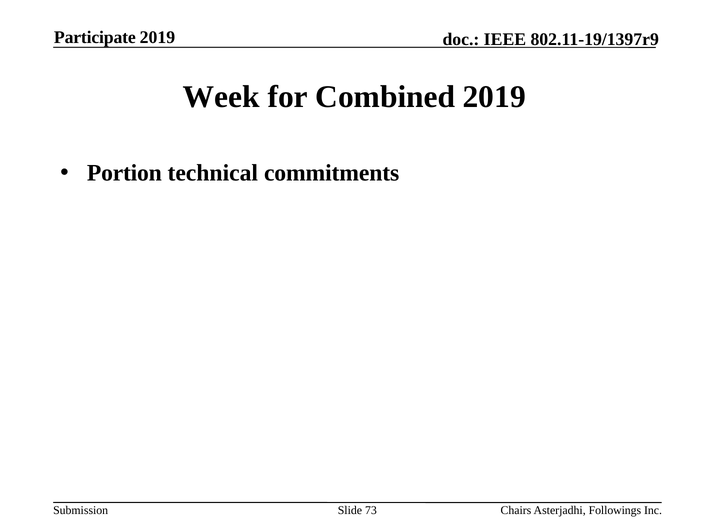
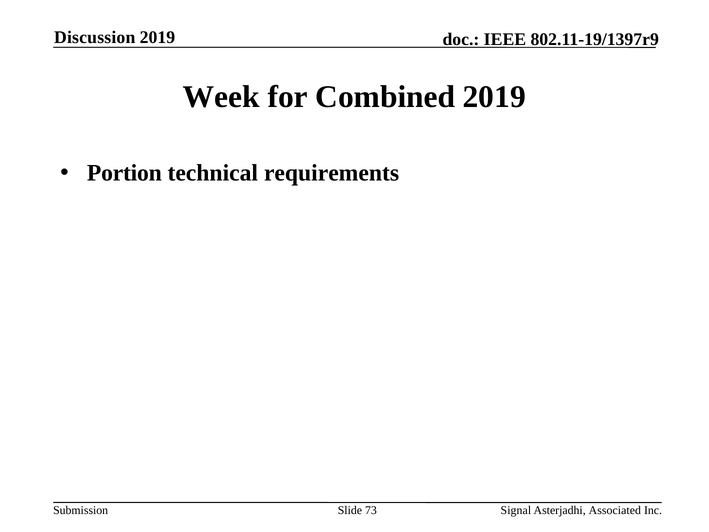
Participate: Participate -> Discussion
commitments: commitments -> requirements
Chairs: Chairs -> Signal
Followings: Followings -> Associated
